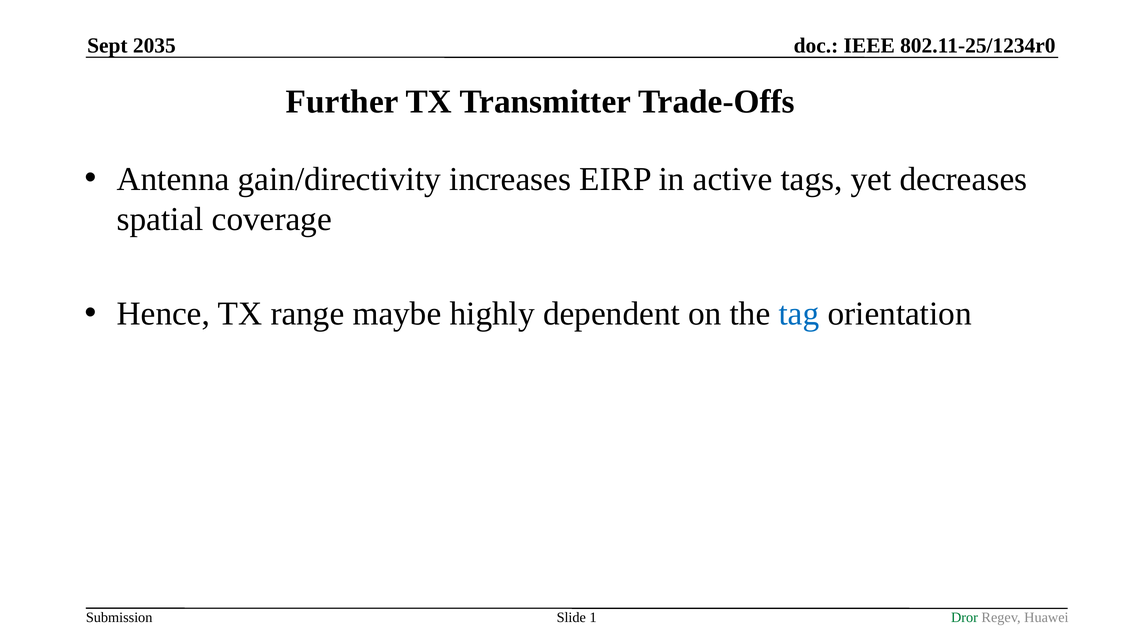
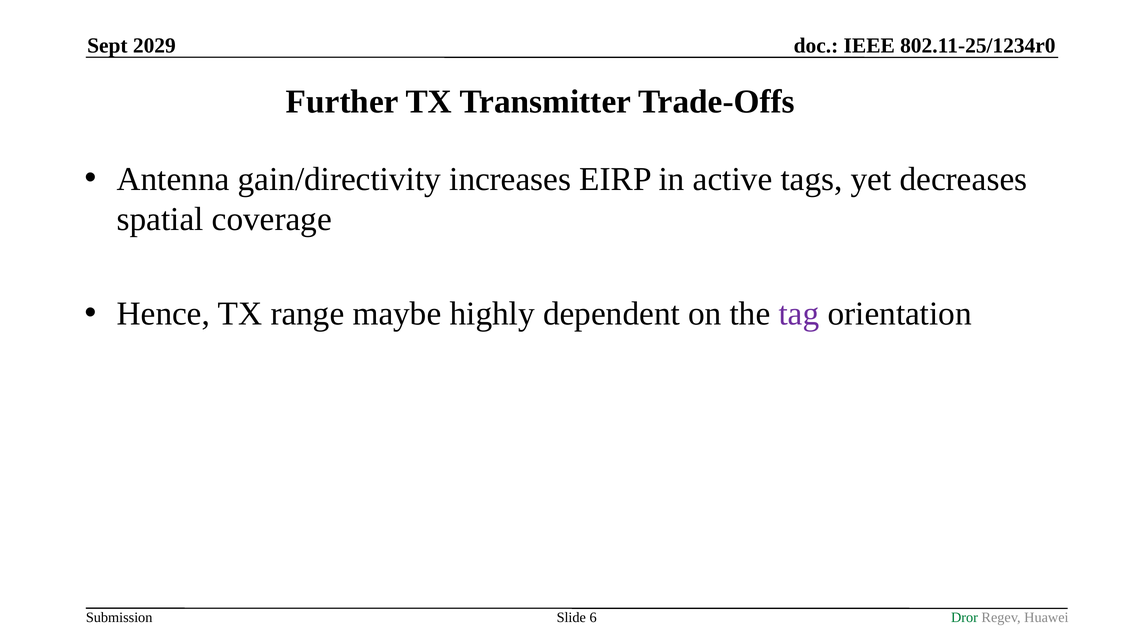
2035: 2035 -> 2029
tag colour: blue -> purple
1: 1 -> 6
